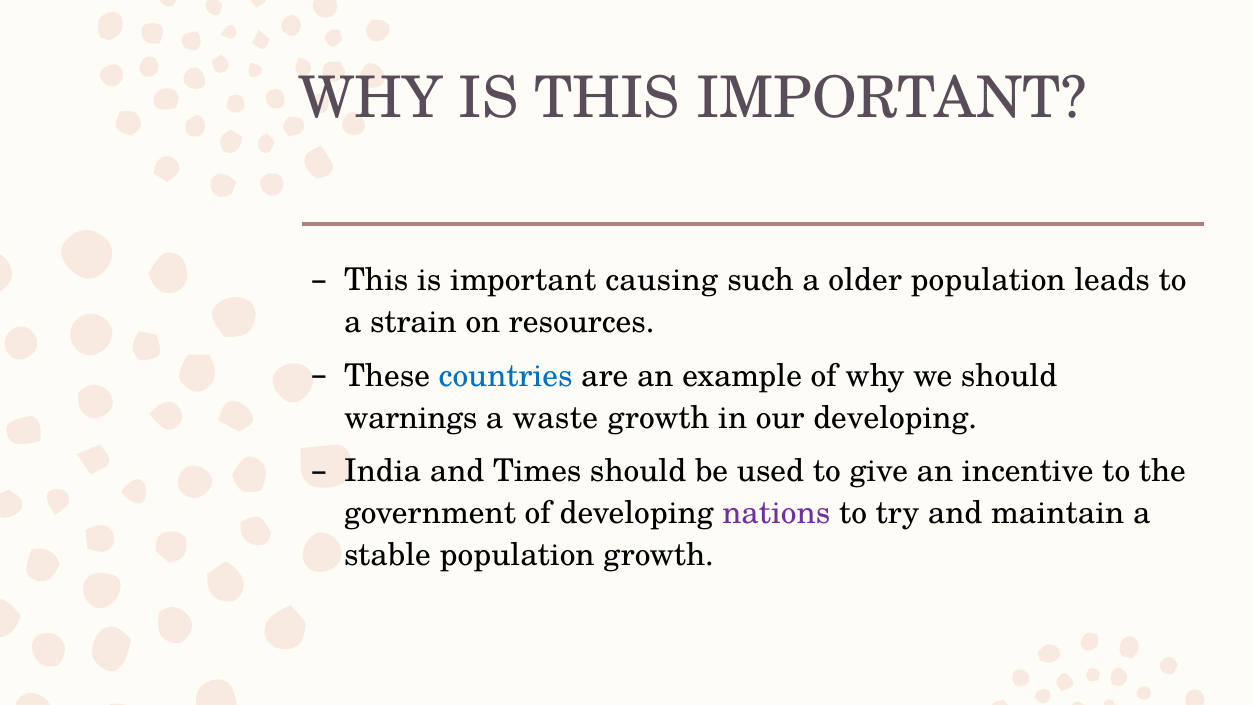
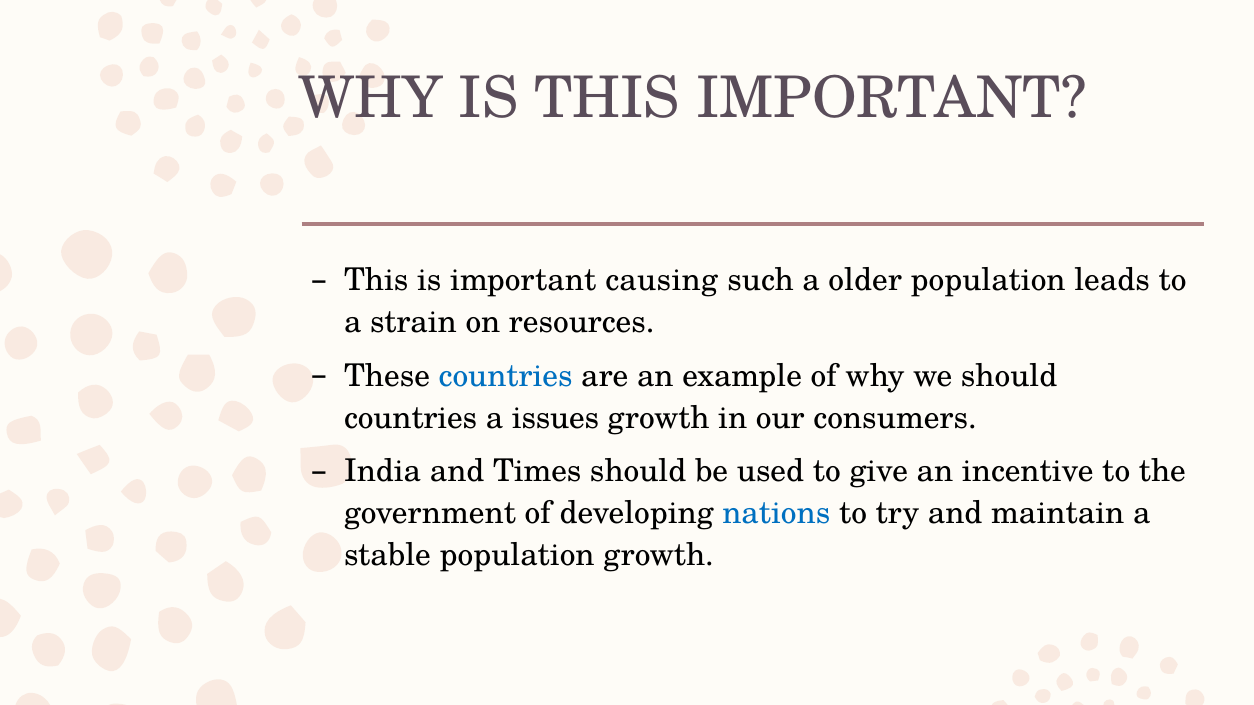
warnings at (411, 418): warnings -> countries
waste: waste -> issues
our developing: developing -> consumers
nations colour: purple -> blue
